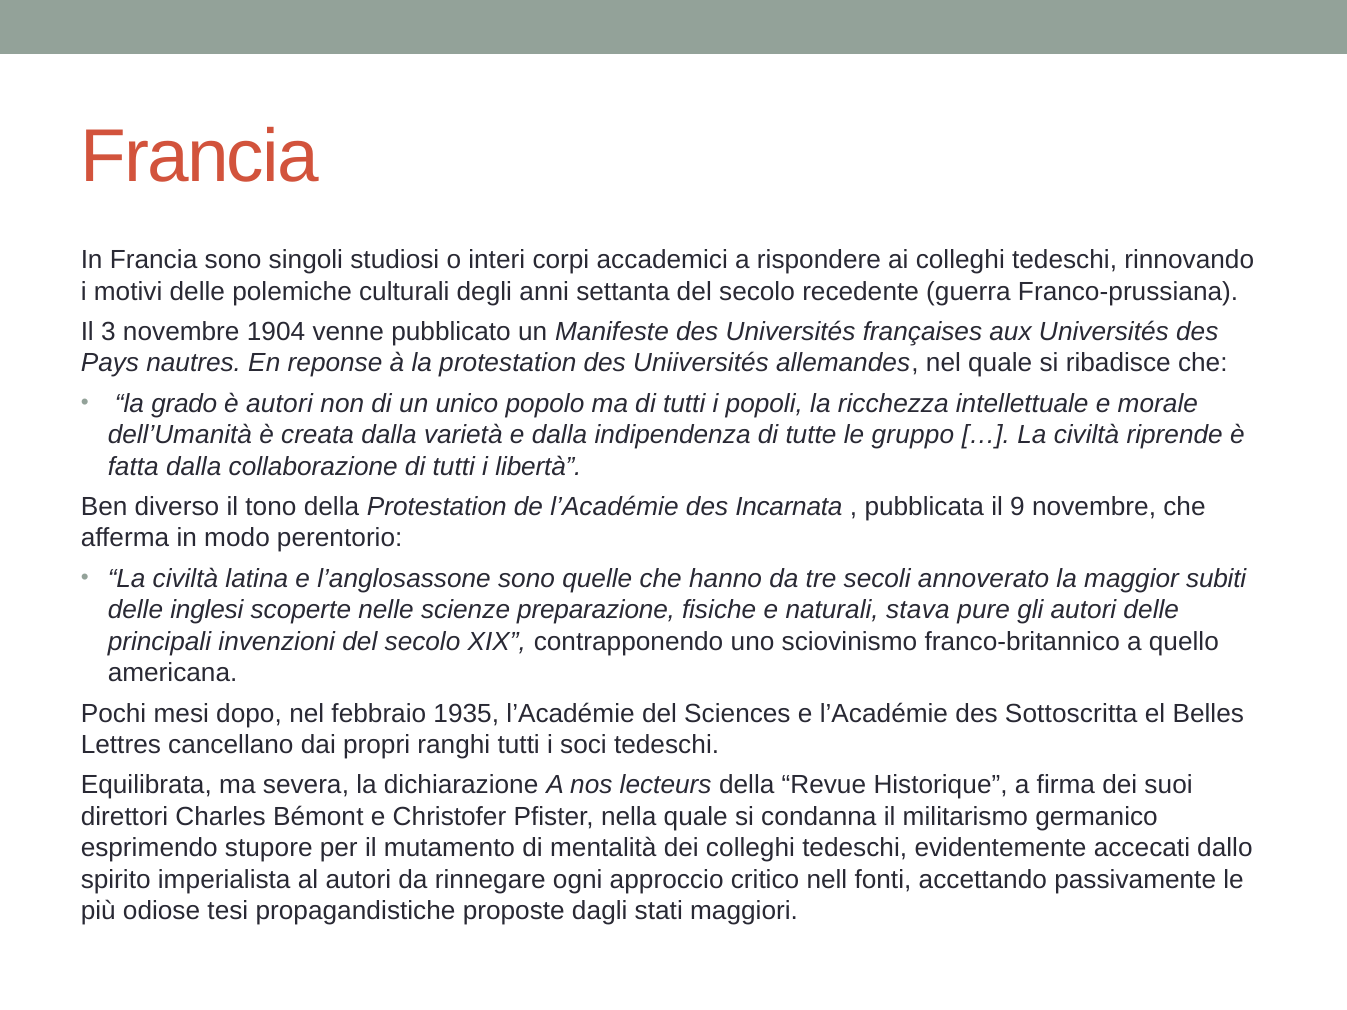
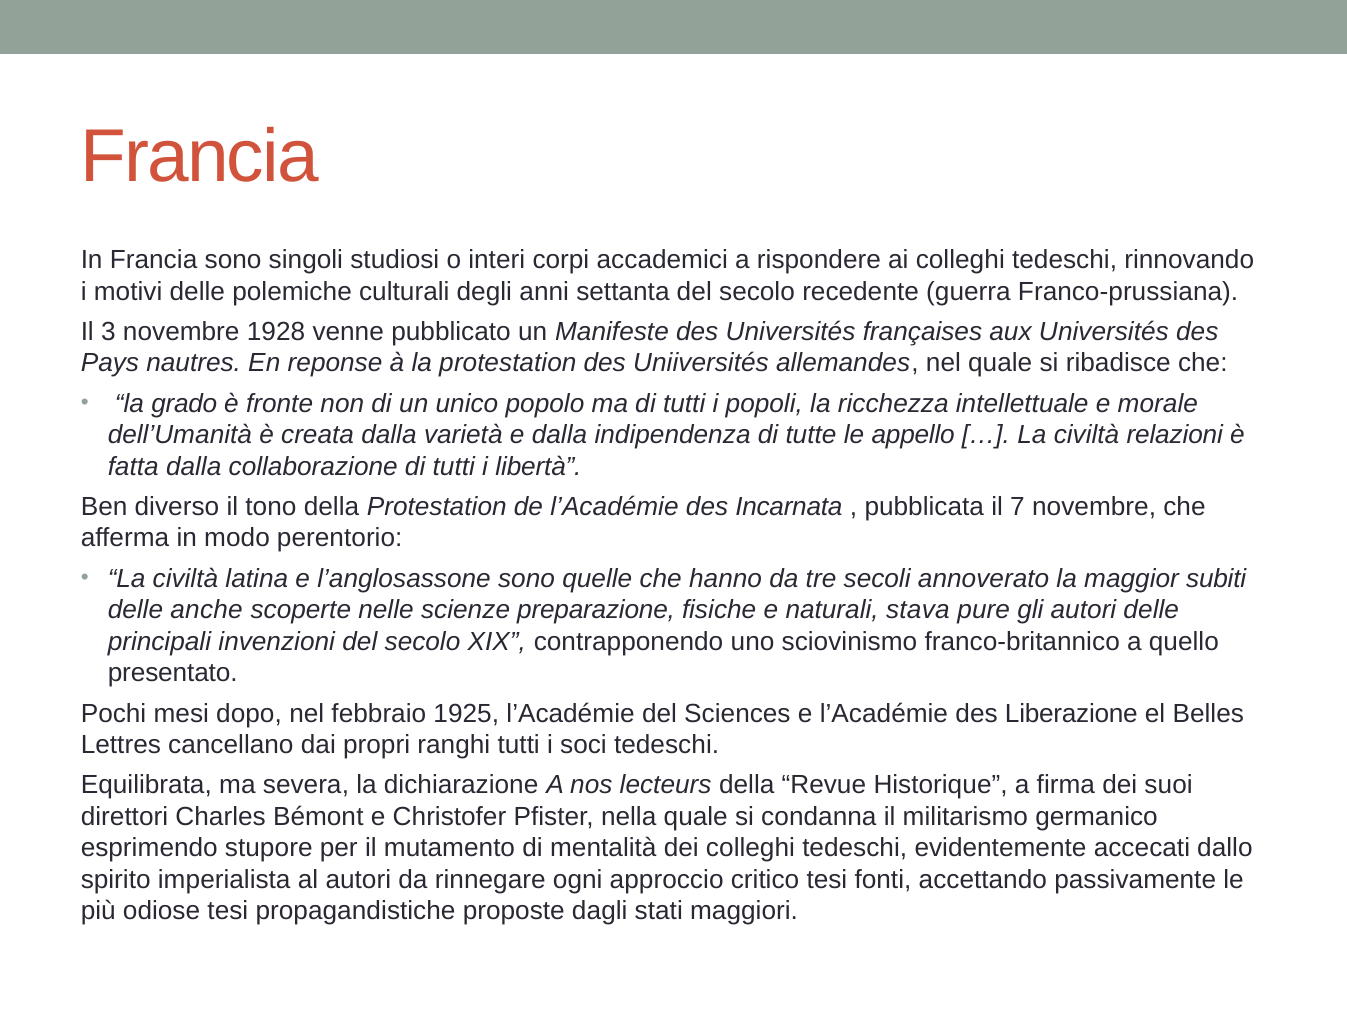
1904: 1904 -> 1928
è autori: autori -> fronte
gruppo: gruppo -> appello
riprende: riprende -> relazioni
9: 9 -> 7
inglesi: inglesi -> anche
americana: americana -> presentato
1935: 1935 -> 1925
Sottoscritta: Sottoscritta -> Liberazione
critico nell: nell -> tesi
